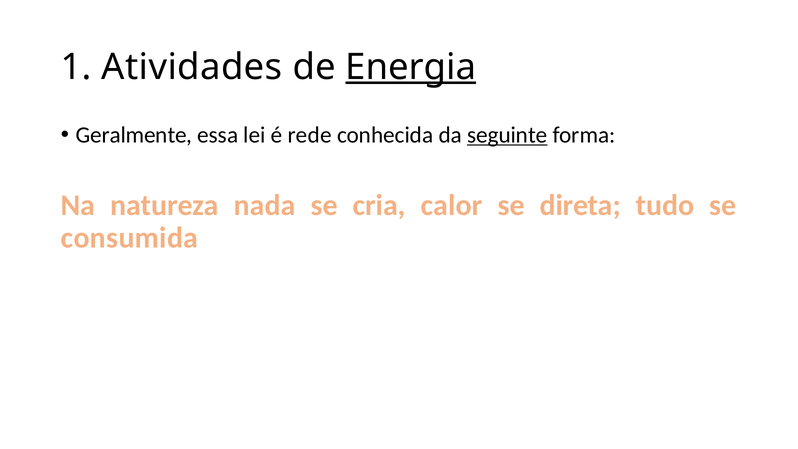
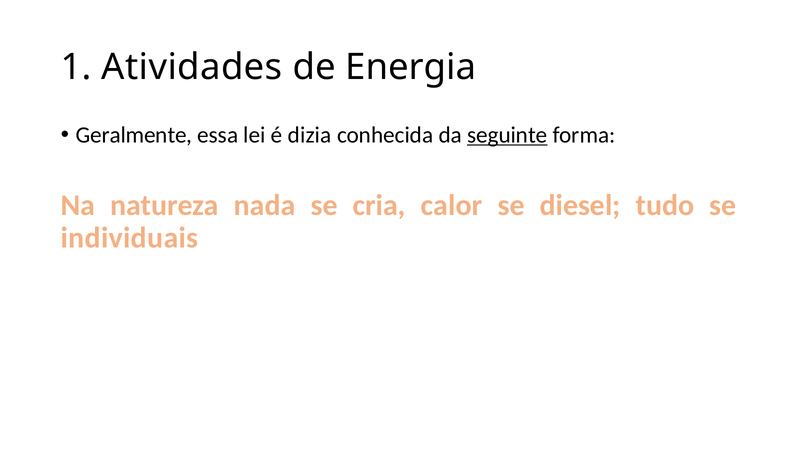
Energia underline: present -> none
rede: rede -> dizia
direta: direta -> diesel
consumida: consumida -> individuais
